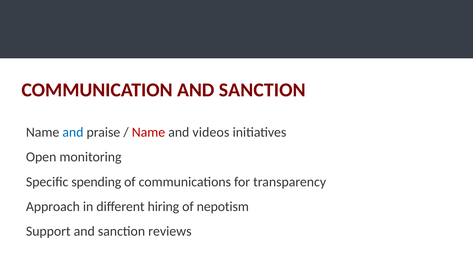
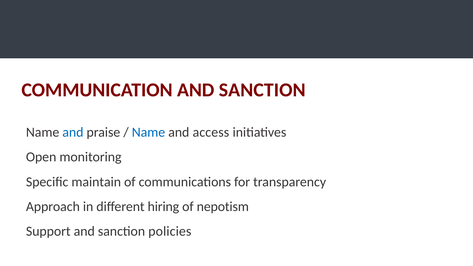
Name at (149, 132) colour: red -> blue
videos: videos -> access
spending: spending -> maintain
reviews: reviews -> policies
